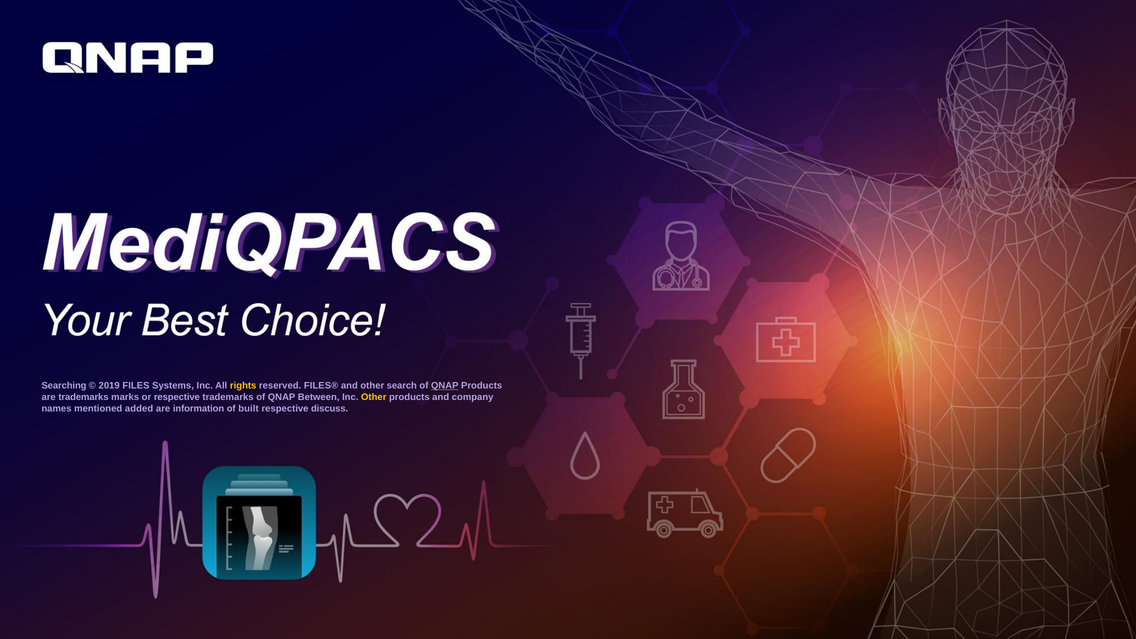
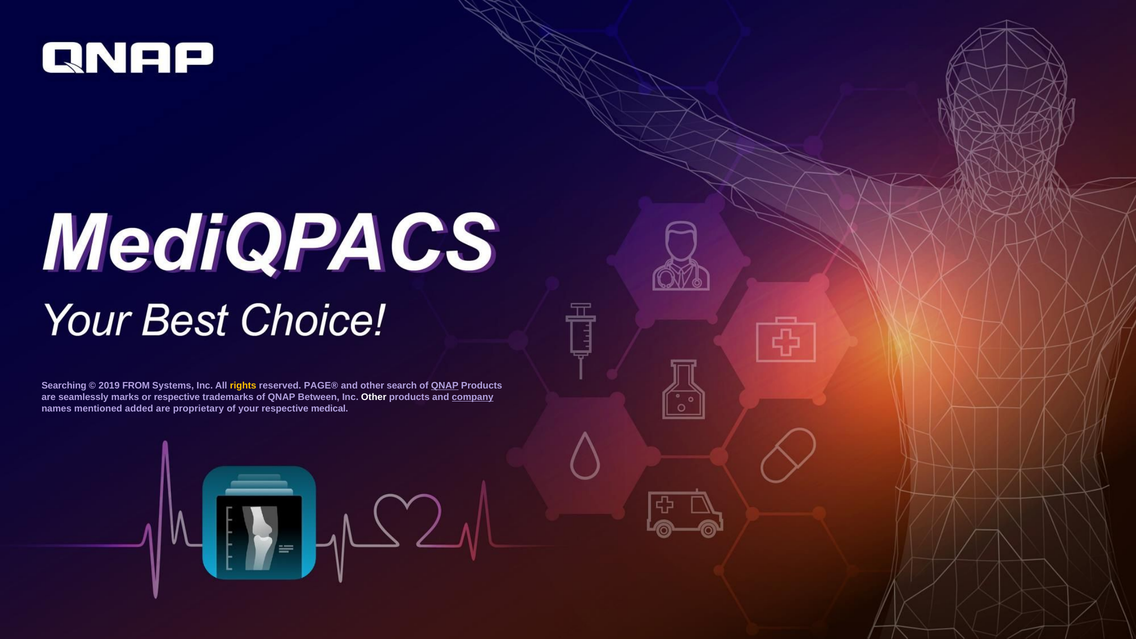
FILES: FILES -> FROM
FILES®: FILES® -> PAGE®
are trademarks: trademarks -> seamlessly
Other at (374, 397) colour: yellow -> white
company underline: none -> present
information: information -> proprietary
built: built -> your
discuss: discuss -> medical
